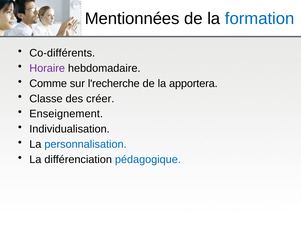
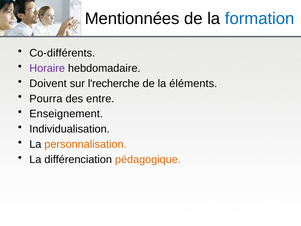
Comme: Comme -> Doivent
apportera: apportera -> éléments
Classe: Classe -> Pourra
créer: créer -> entre
personnalisation colour: blue -> orange
pédagogique colour: blue -> orange
